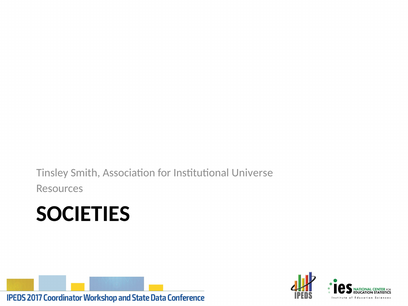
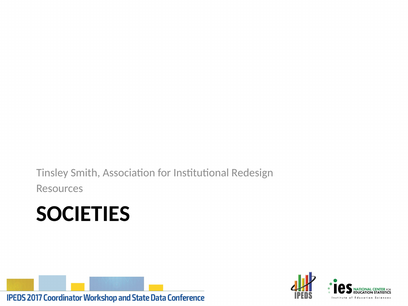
Universe: Universe -> Redesign
